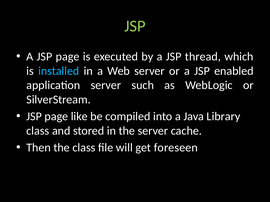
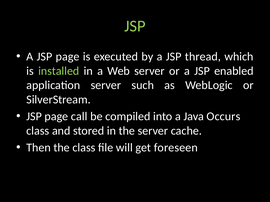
installed colour: light blue -> light green
like: like -> call
Library: Library -> Occurs
